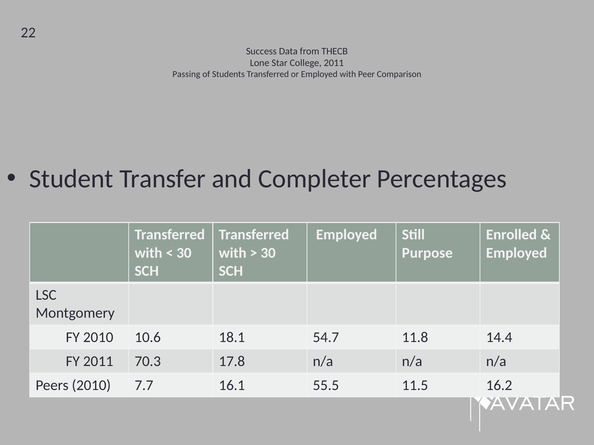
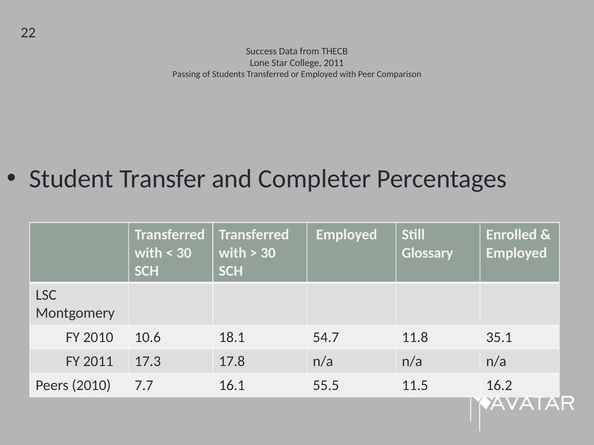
Purpose: Purpose -> Glossary
14.4: 14.4 -> 35.1
70.3: 70.3 -> 17.3
